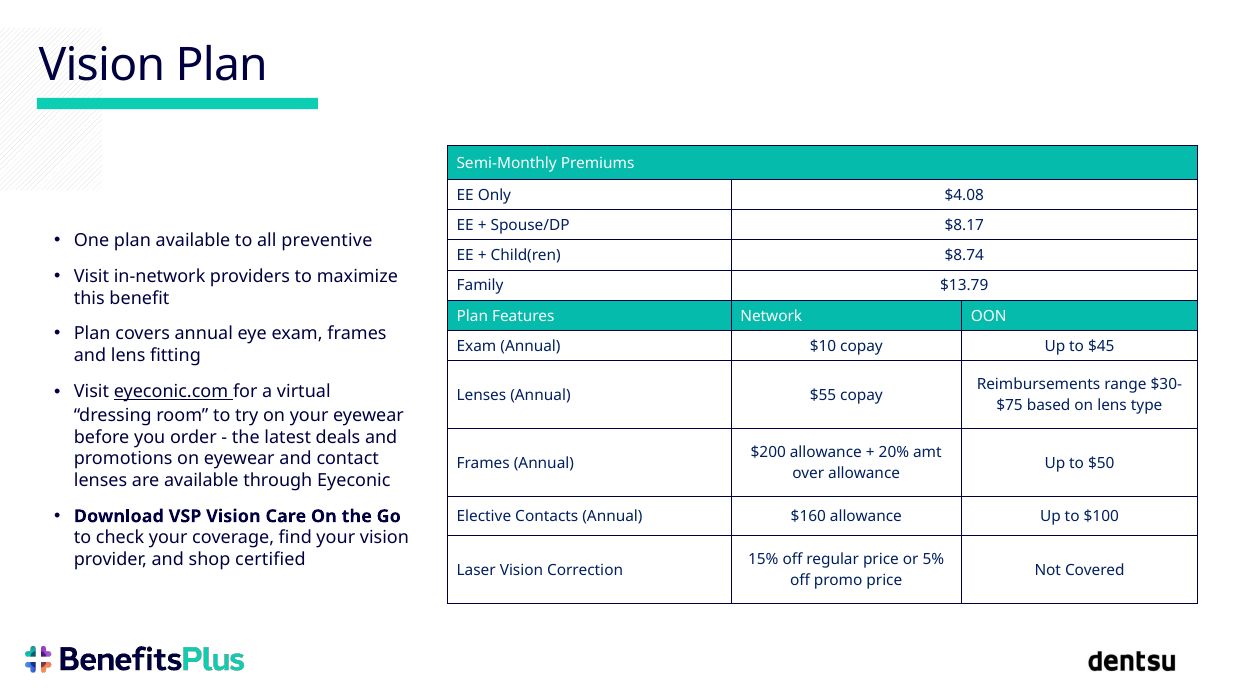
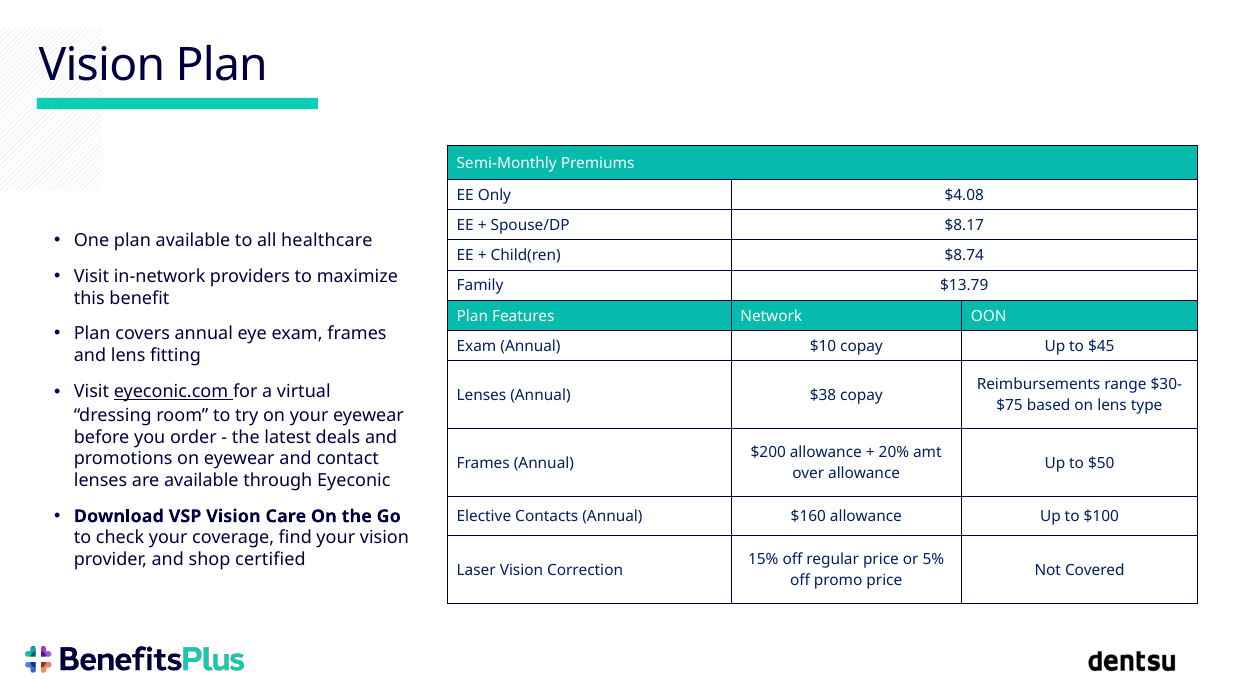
preventive: preventive -> healthcare
$55: $55 -> $38
